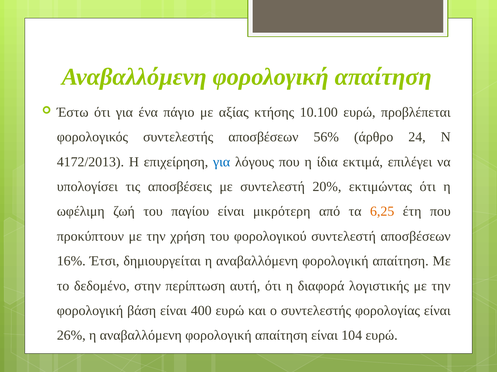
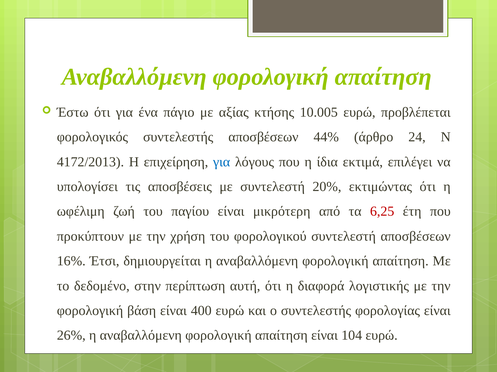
10.100: 10.100 -> 10.005
56%: 56% -> 44%
6,25 colour: orange -> red
